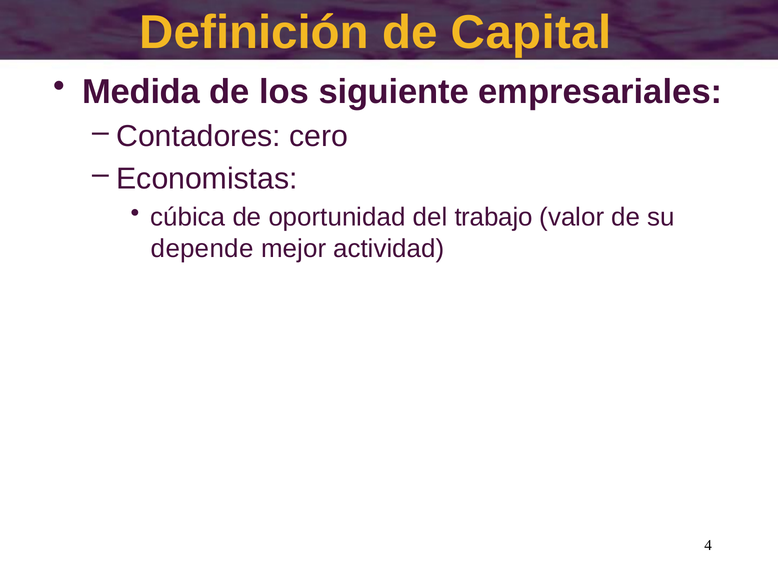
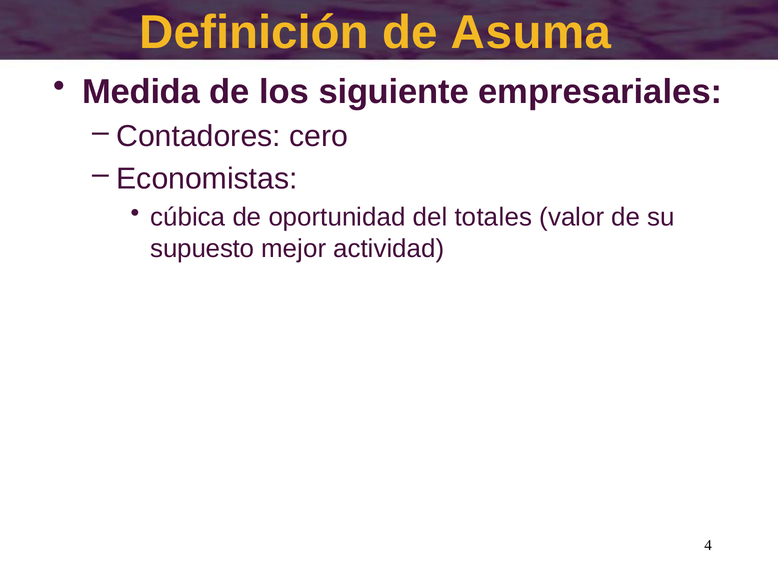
Capital: Capital -> Asuma
trabajo: trabajo -> totales
depende: depende -> supuesto
